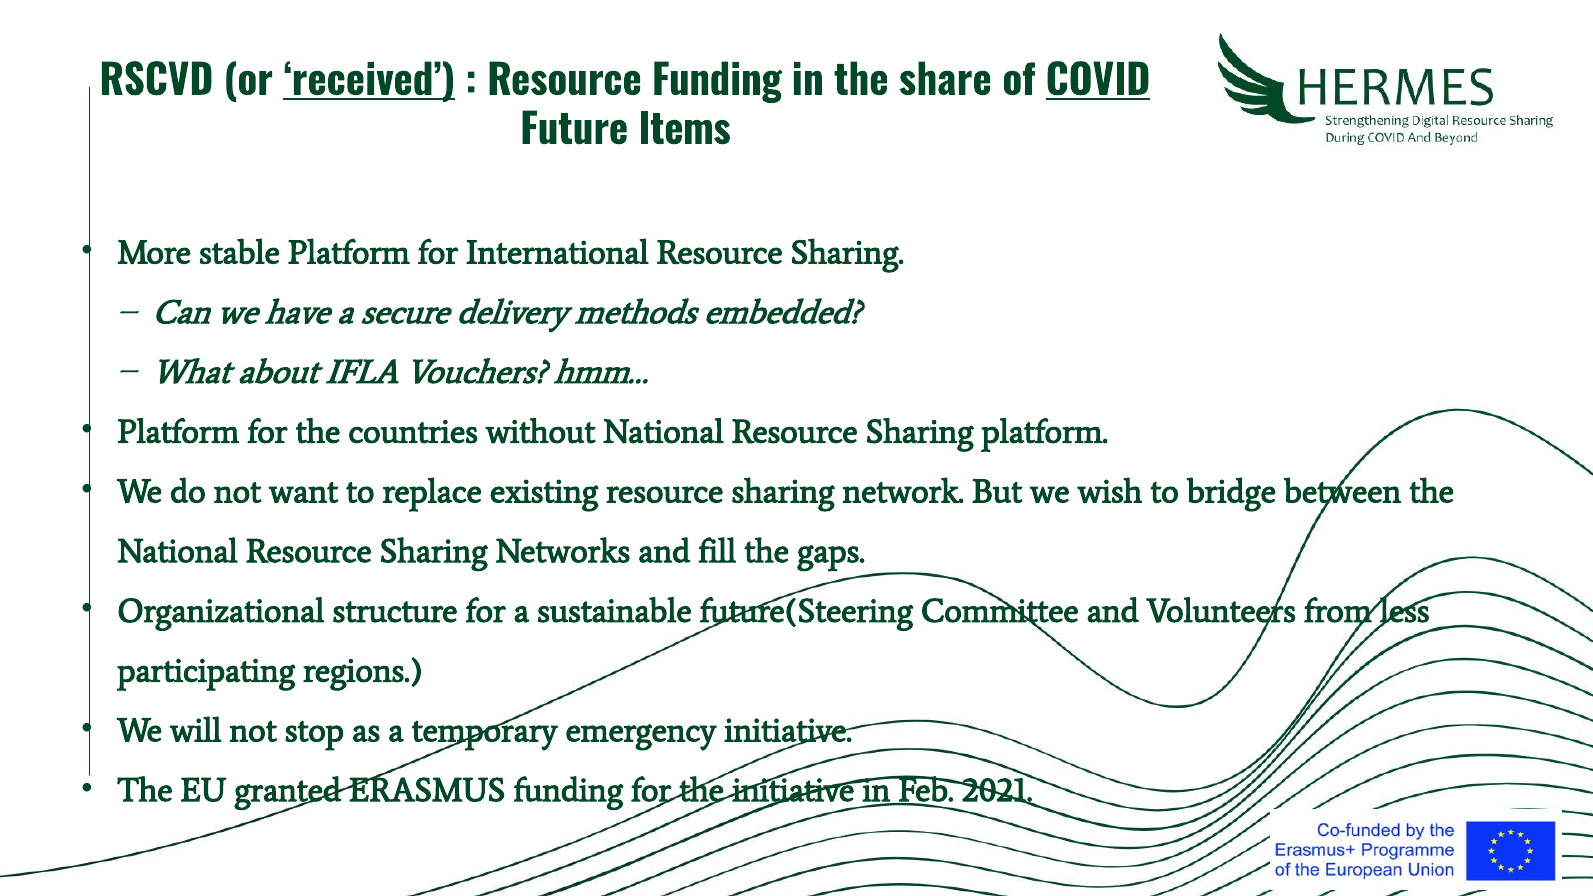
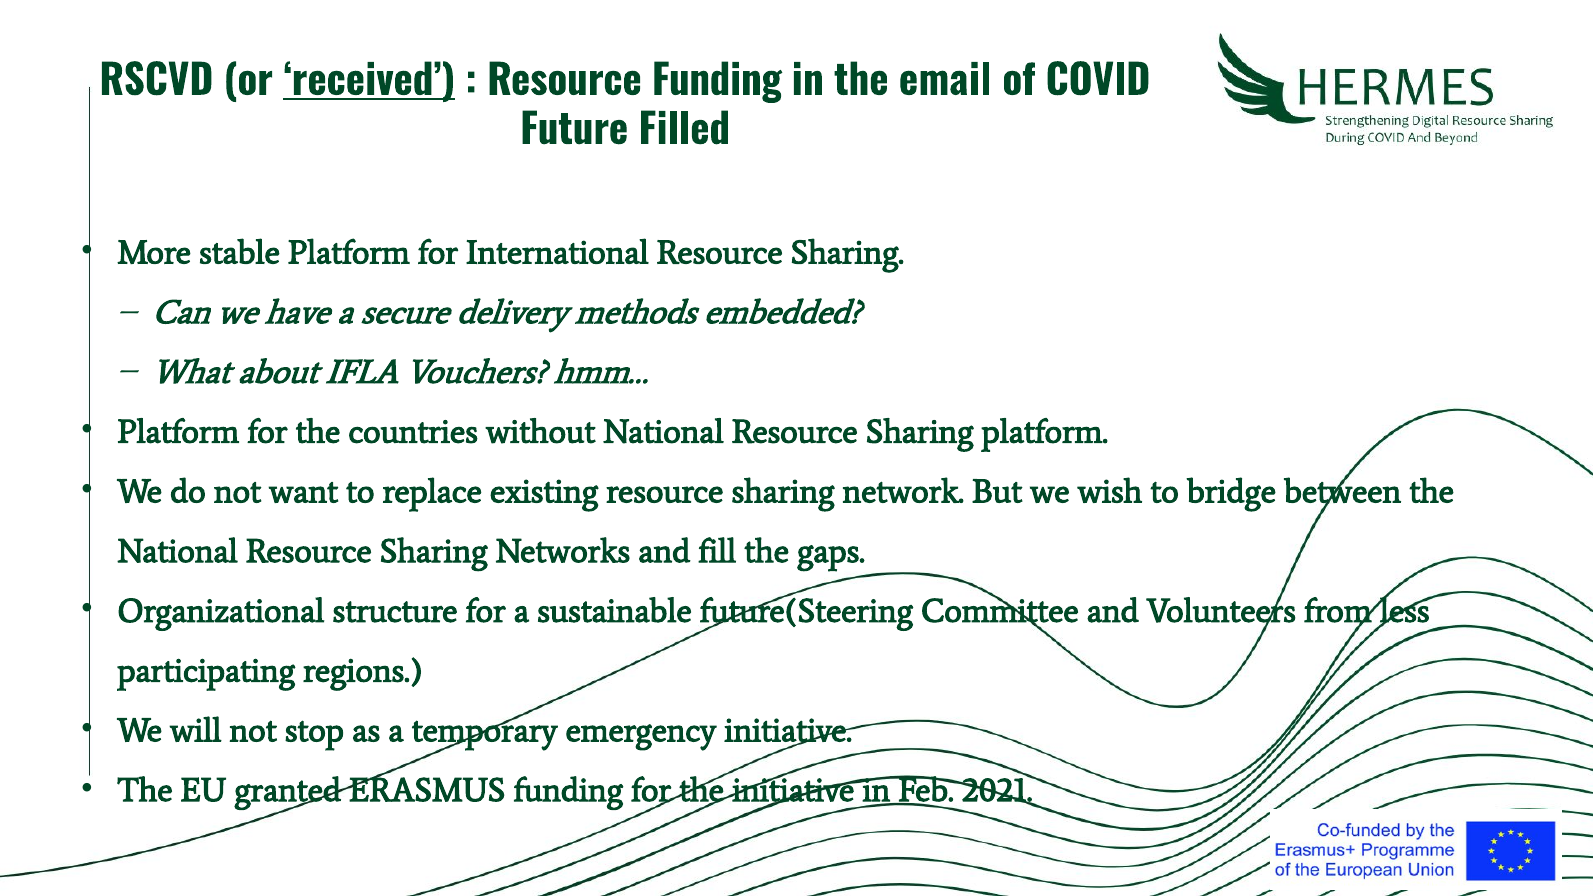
share: share -> email
COVID underline: present -> none
Items: Items -> Filled
